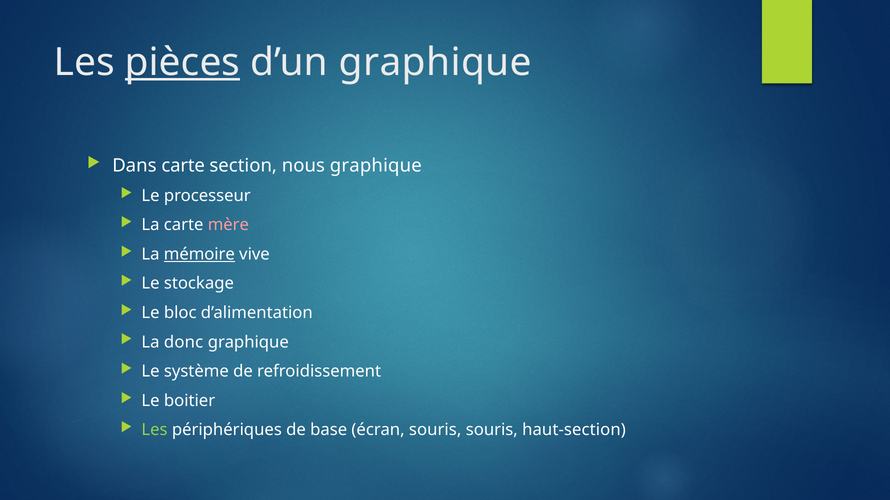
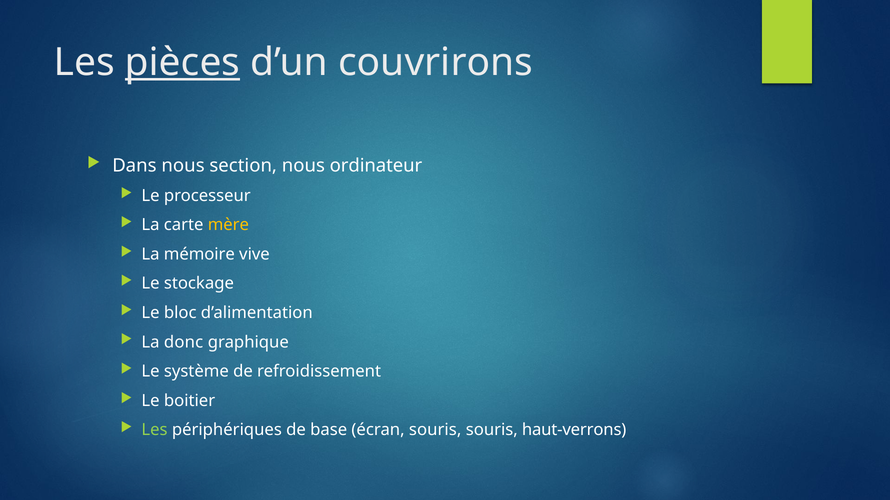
d’un graphique: graphique -> couvrirons
Dans carte: carte -> nous
nous graphique: graphique -> ordinateur
mère colour: pink -> yellow
mémoire underline: present -> none
haut-section: haut-section -> haut-verrons
